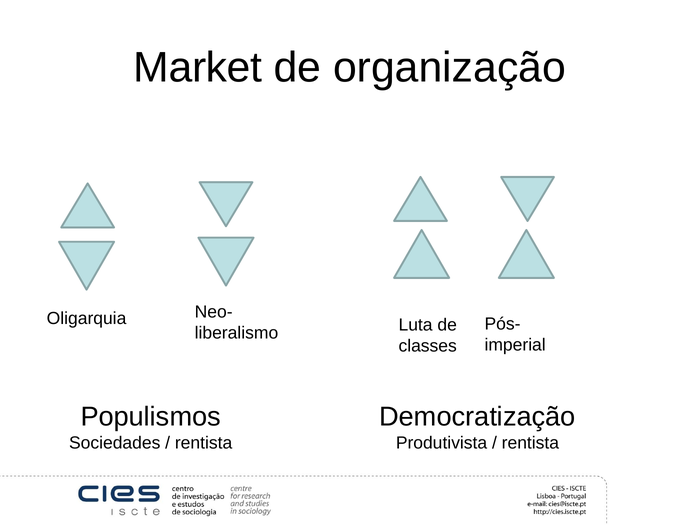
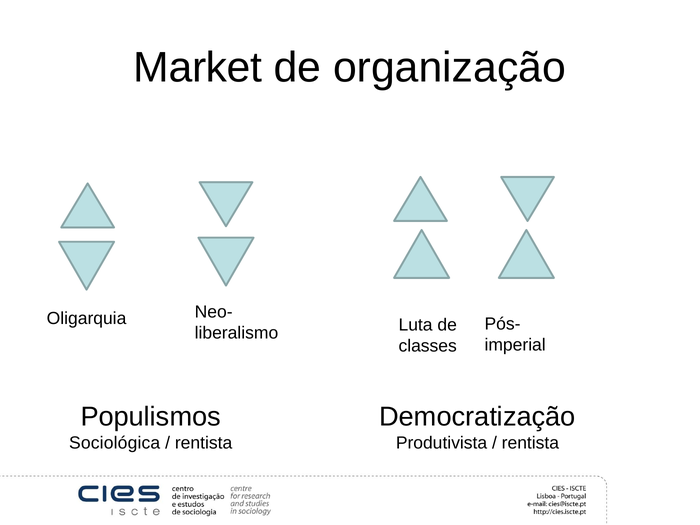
Sociedades: Sociedades -> Sociológica
